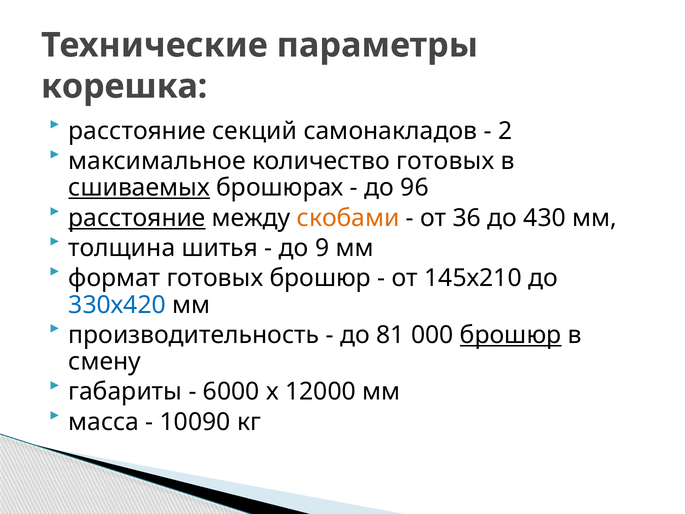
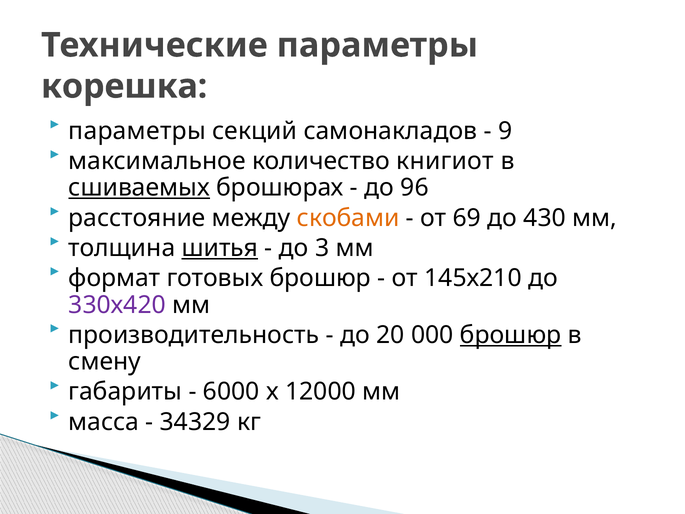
расстояние at (137, 131): расстояние -> параметры
2: 2 -> 9
количество готовых: готовых -> книгиот
расстояние at (137, 218) underline: present -> none
36: 36 -> 69
шитья underline: none -> present
9: 9 -> 3
330х420 colour: blue -> purple
81: 81 -> 20
10090: 10090 -> 34329
